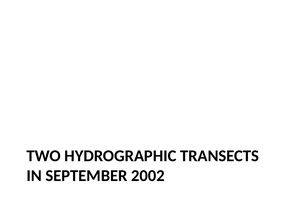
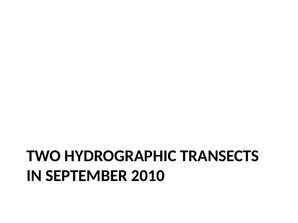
2002: 2002 -> 2010
